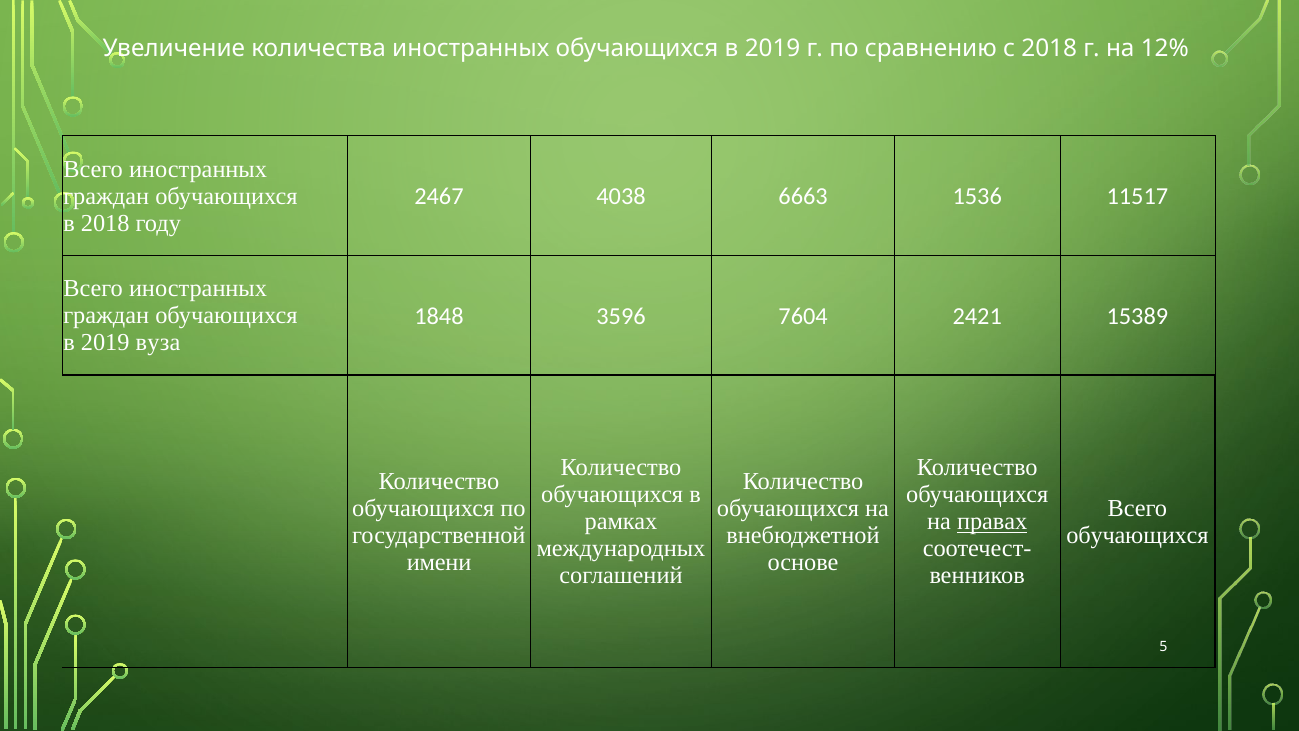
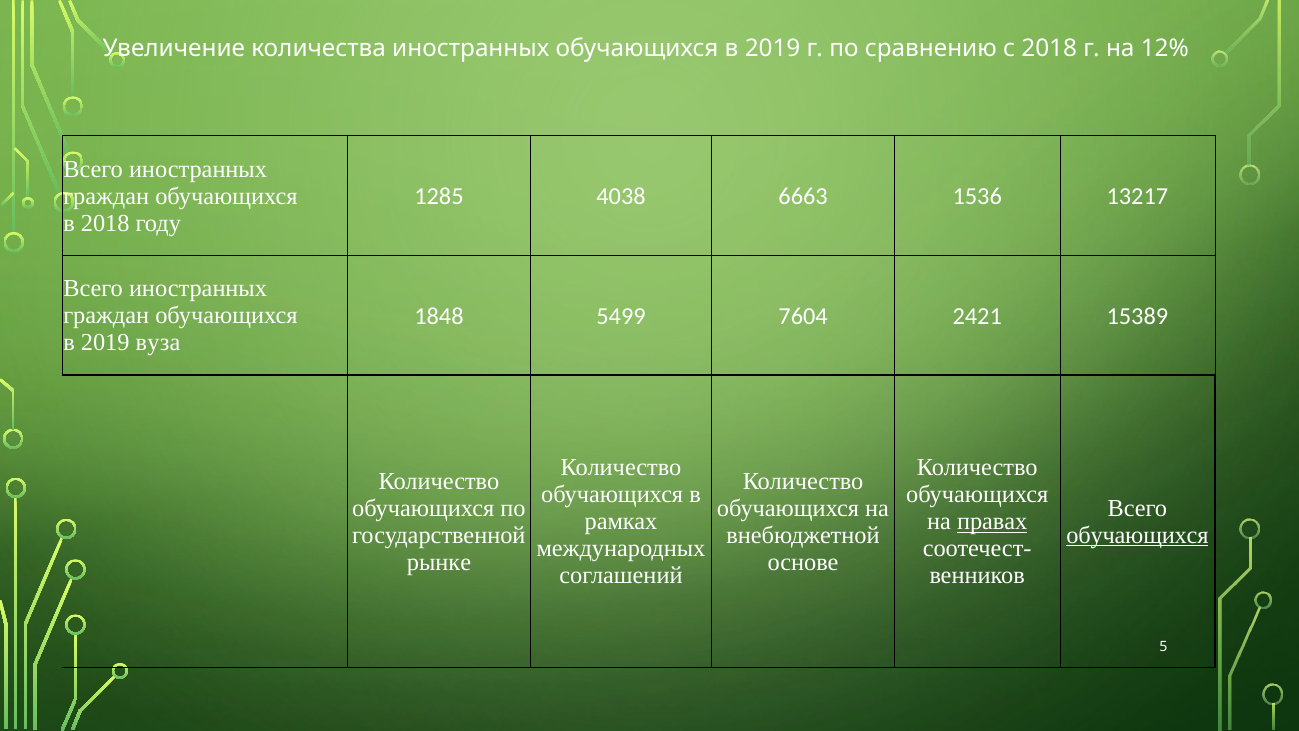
2467: 2467 -> 1285
11517: 11517 -> 13217
3596: 3596 -> 5499
обучающихся at (1137, 535) underline: none -> present
имени: имени -> рынке
